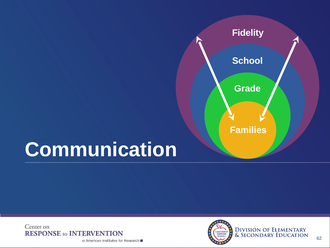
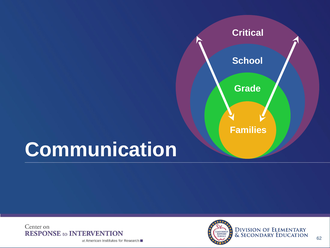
Fidelity: Fidelity -> Critical
